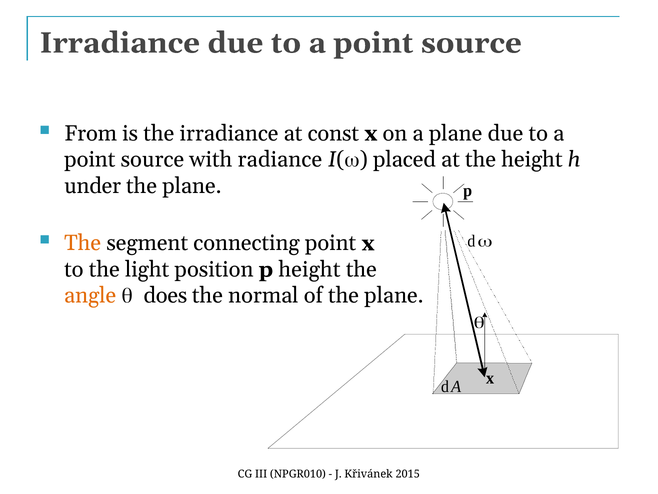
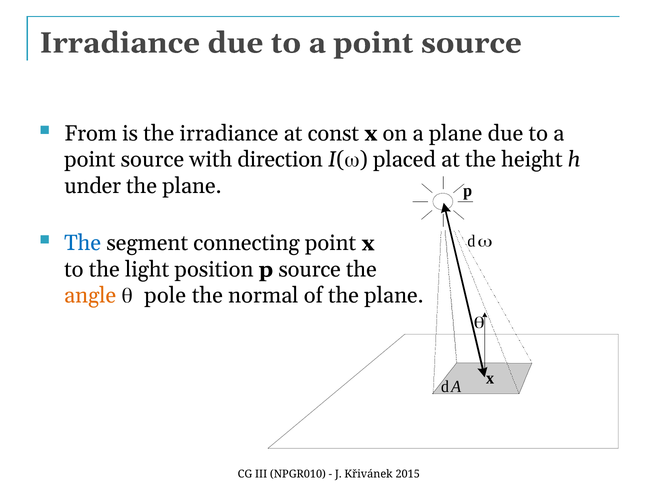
radiance: radiance -> direction
The at (83, 243) colour: orange -> blue
p height: height -> source
does: does -> pole
